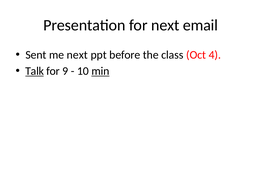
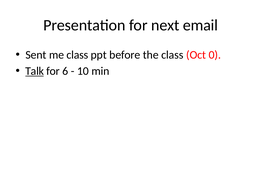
me next: next -> class
4: 4 -> 0
9: 9 -> 6
min underline: present -> none
